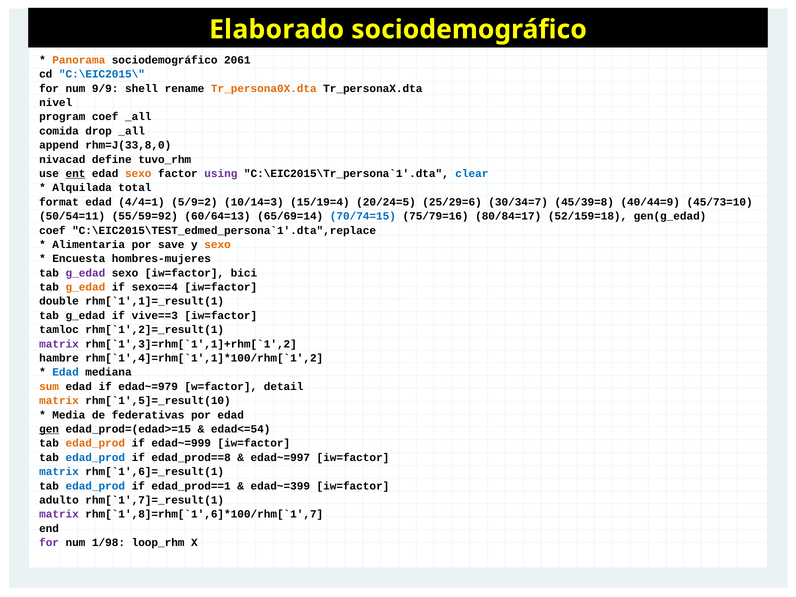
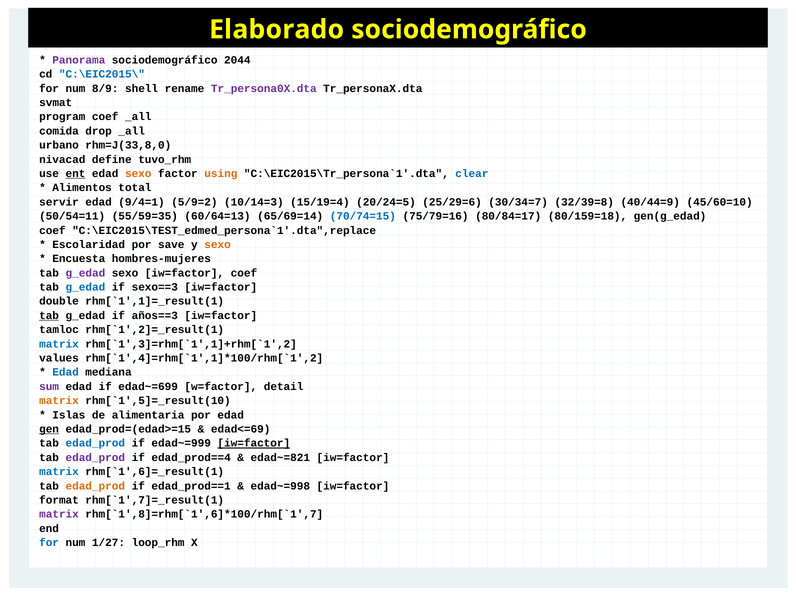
Panorama colour: orange -> purple
2061: 2061 -> 2044
9/9: 9/9 -> 8/9
Tr_persona0X.dta colour: orange -> purple
nivel: nivel -> svmat
append: append -> urbano
using colour: purple -> orange
Alquilada: Alquilada -> Alimentos
format: format -> servir
4/4=1: 4/4=1 -> 9/4=1
45/39=8: 45/39=8 -> 32/39=8
45/73=10: 45/73=10 -> 45/60=10
55/59=92: 55/59=92 -> 55/59=35
52/159=18: 52/159=18 -> 80/159=18
Alimentaria: Alimentaria -> Escolaridad
iw=factor bici: bici -> coef
g_edad at (85, 287) colour: orange -> blue
sexo==4: sexo==4 -> sexo==3
tab at (49, 316) underline: none -> present
vive==3: vive==3 -> años==3
matrix at (59, 344) colour: purple -> blue
hambre: hambre -> values
sum colour: orange -> purple
edad~=979: edad~=979 -> edad~=699
Media: Media -> Islas
federativas: federativas -> alimentaria
edad<=54: edad<=54 -> edad<=69
edad_prod at (95, 443) colour: orange -> blue
iw=factor at (254, 443) underline: none -> present
edad_prod at (95, 457) colour: blue -> purple
edad_prod==8: edad_prod==8 -> edad_prod==4
edad~=997: edad~=997 -> edad~=821
edad_prod at (95, 486) colour: blue -> orange
edad~=399: edad~=399 -> edad~=998
adulto: adulto -> format
for at (49, 543) colour: purple -> blue
1/98: 1/98 -> 1/27
